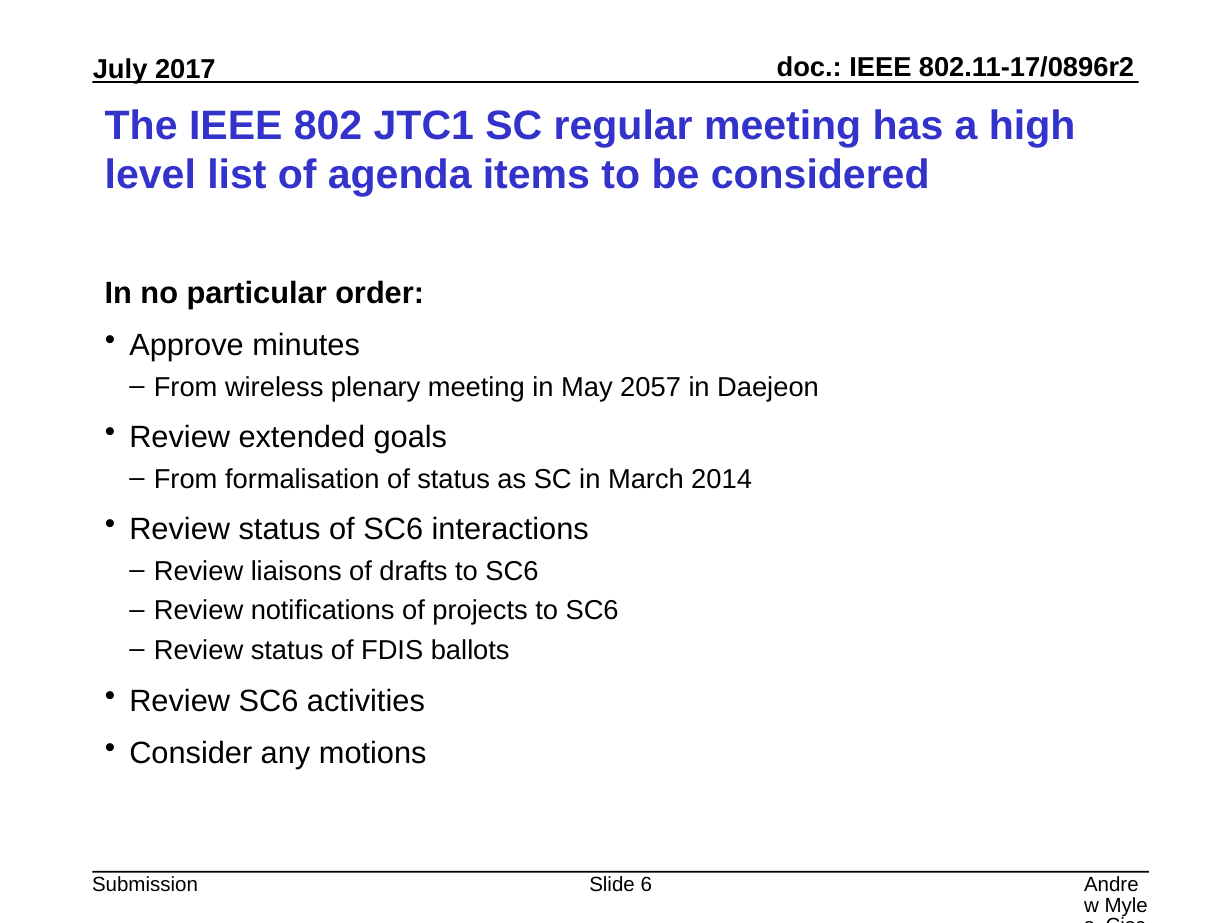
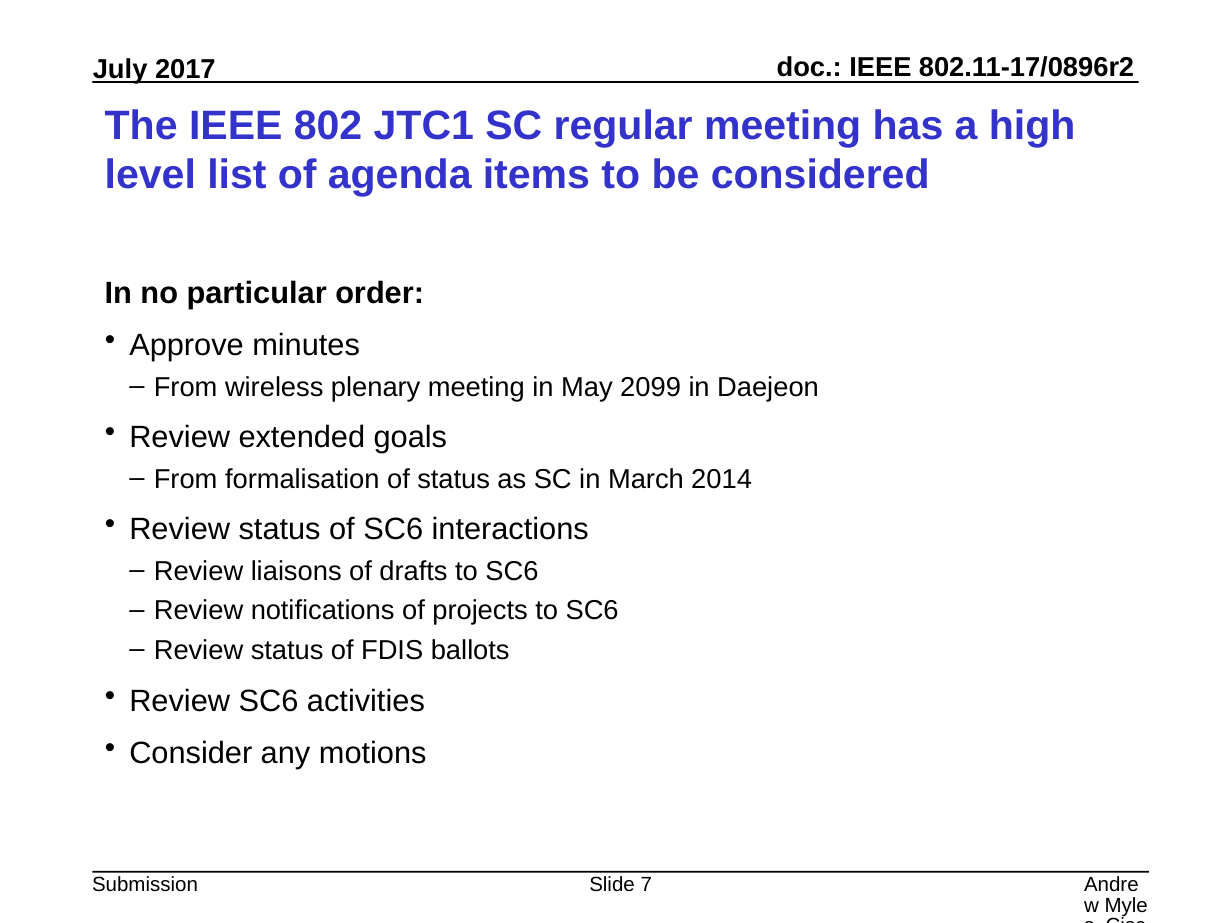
2057: 2057 -> 2099
6: 6 -> 7
